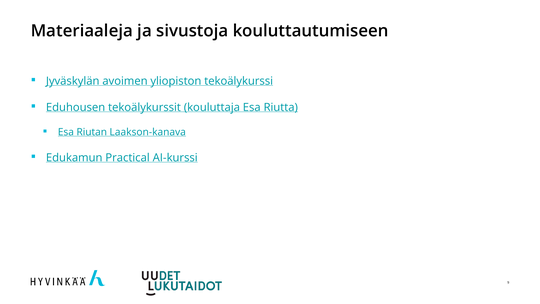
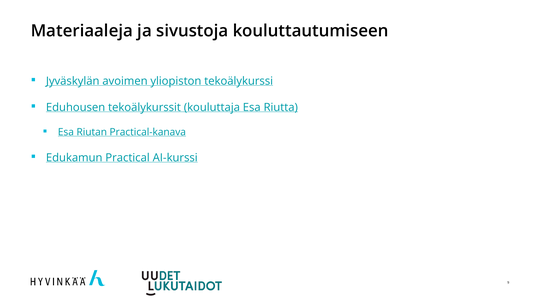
Laakson-kanava: Laakson-kanava -> Practical-kanava
